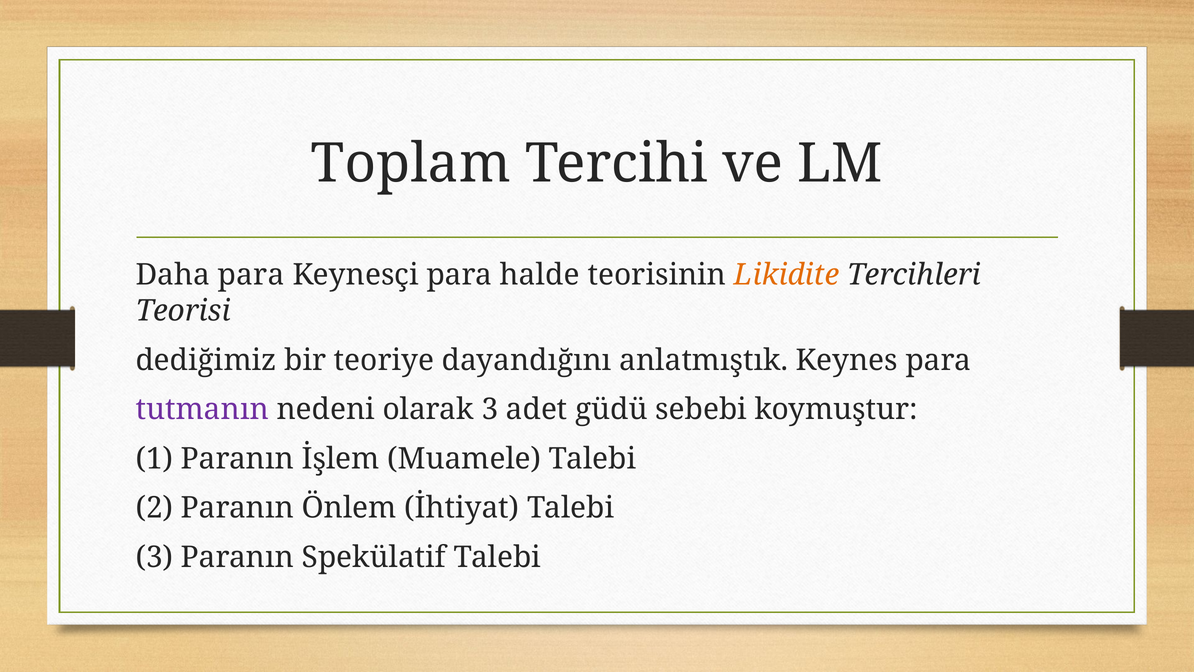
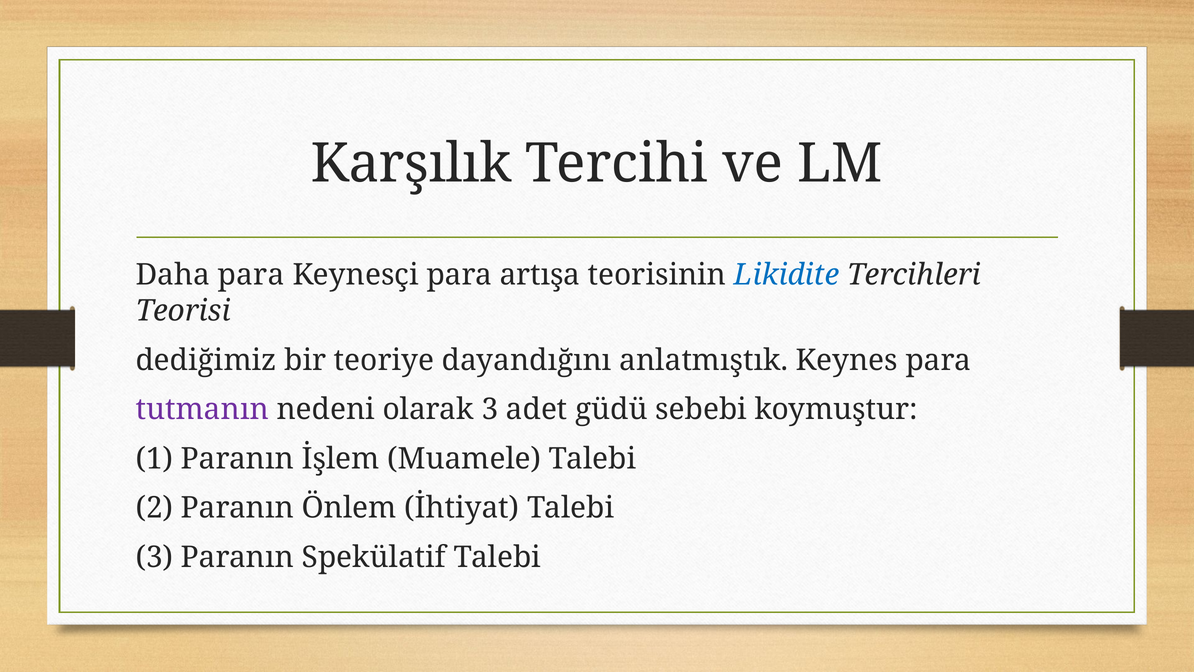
Toplam: Toplam -> Karşılık
halde: halde -> artışa
Likidite colour: orange -> blue
